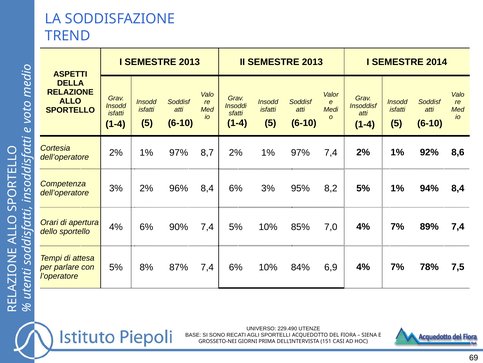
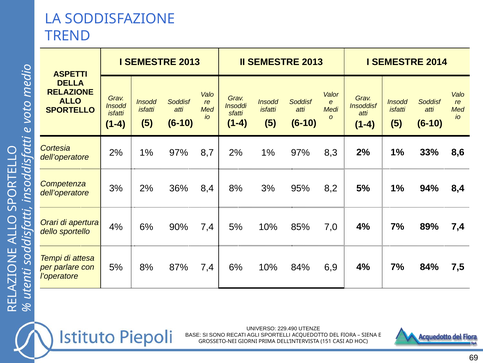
97% 7,4: 7,4 -> 8,3
92%: 92% -> 33%
96%: 96% -> 36%
8,4 6%: 6% -> 8%
7% 78%: 78% -> 84%
